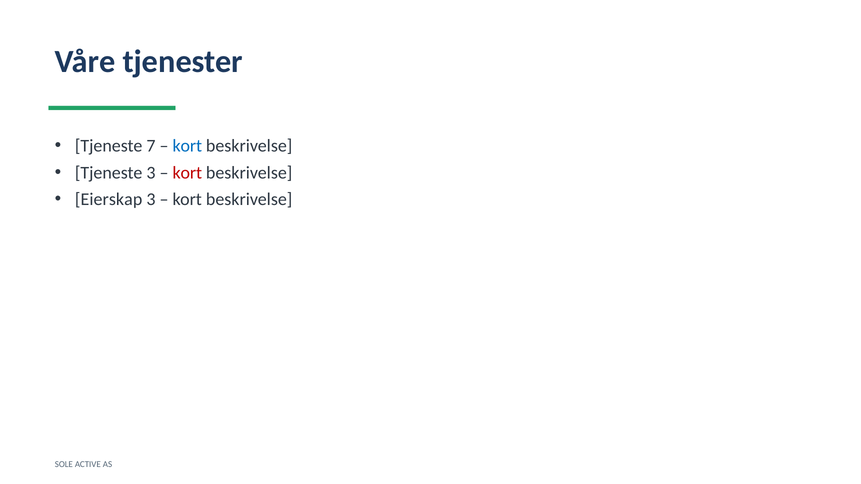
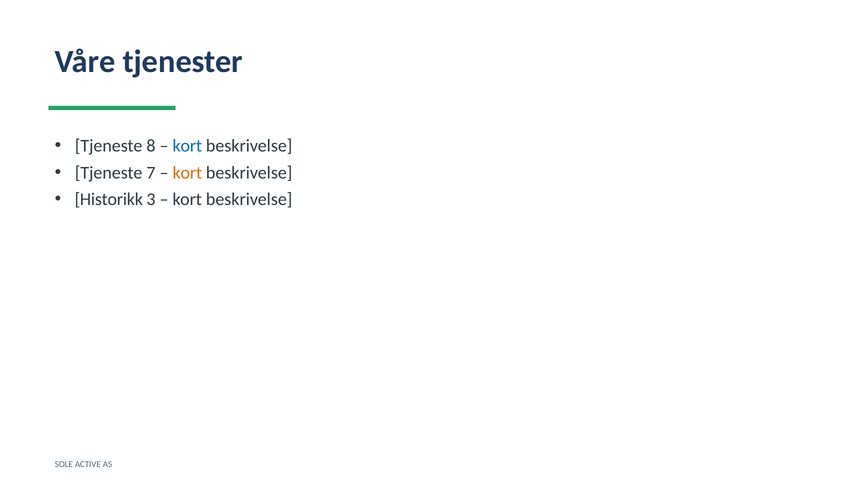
7: 7 -> 8
Tjeneste 3: 3 -> 7
kort at (187, 173) colour: red -> orange
Eierskap: Eierskap -> Historikk
